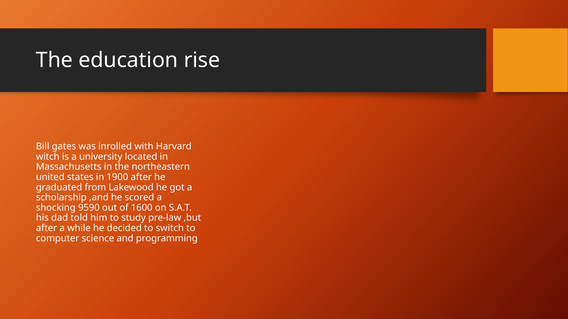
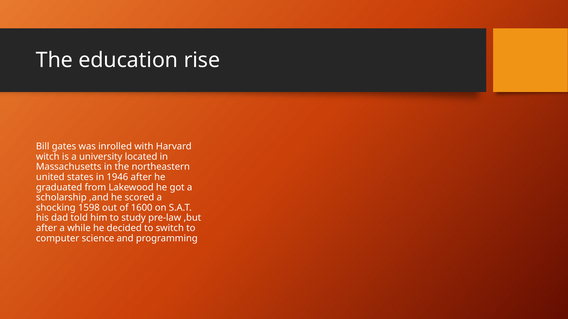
1900: 1900 -> 1946
9590: 9590 -> 1598
